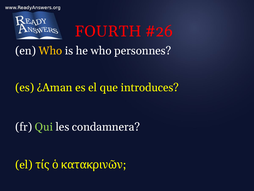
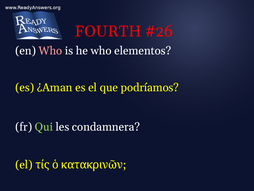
Who at (50, 51) colour: yellow -> pink
personnes: personnes -> elementos
introduces: introduces -> podríamos
